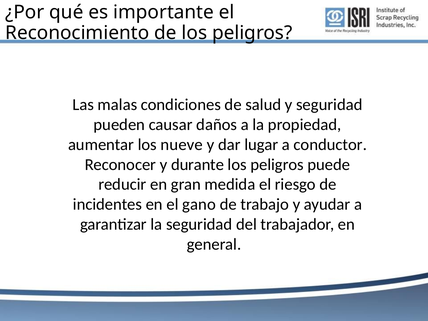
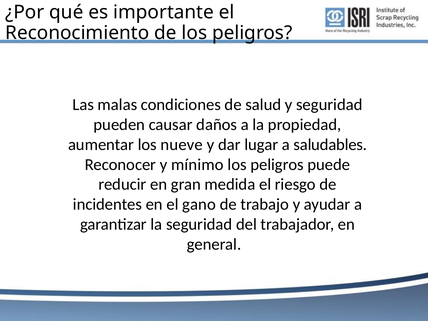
conductor: conductor -> saludables
durante: durante -> mínimo
